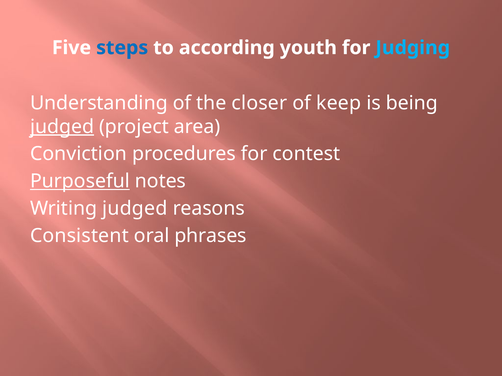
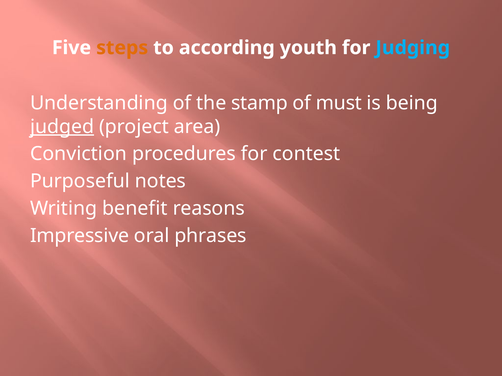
steps colour: blue -> orange
closer: closer -> stamp
keep: keep -> must
Purposeful underline: present -> none
Writing judged: judged -> benefit
Consistent: Consistent -> Impressive
